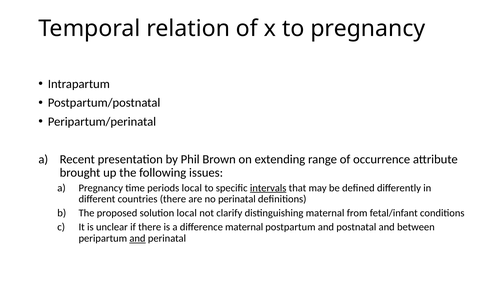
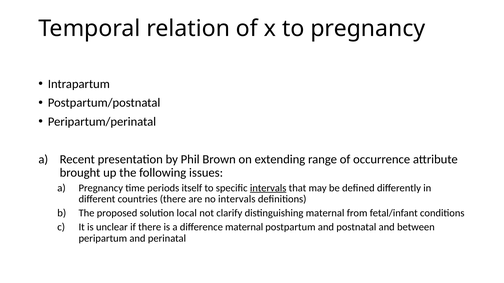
periods local: local -> itself
no perinatal: perinatal -> intervals
and at (137, 239) underline: present -> none
